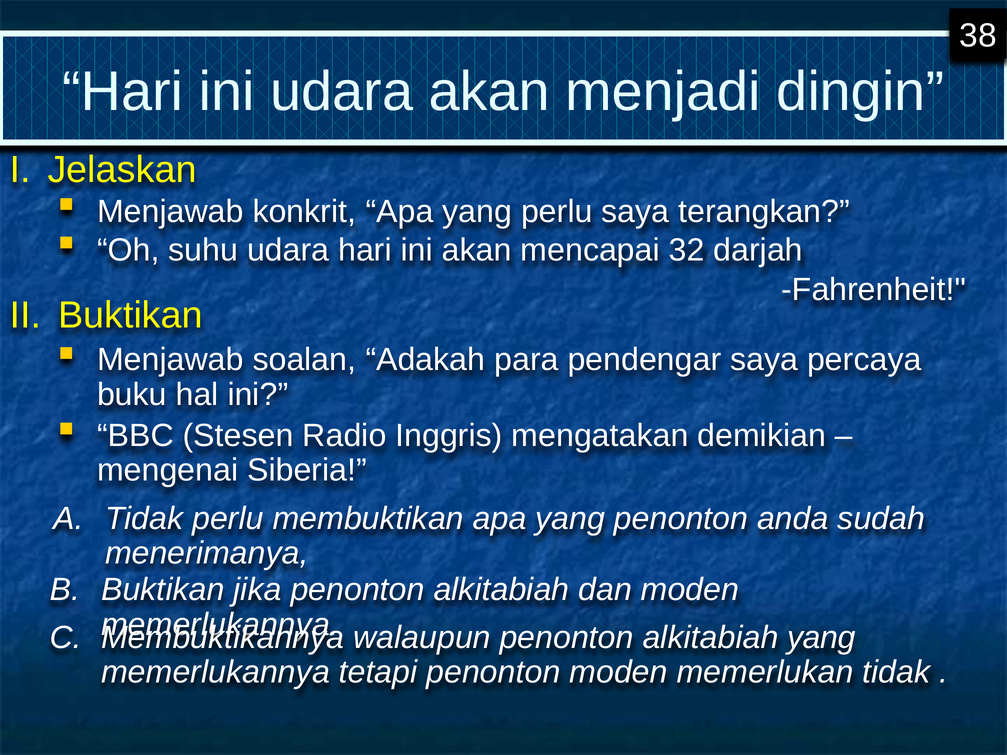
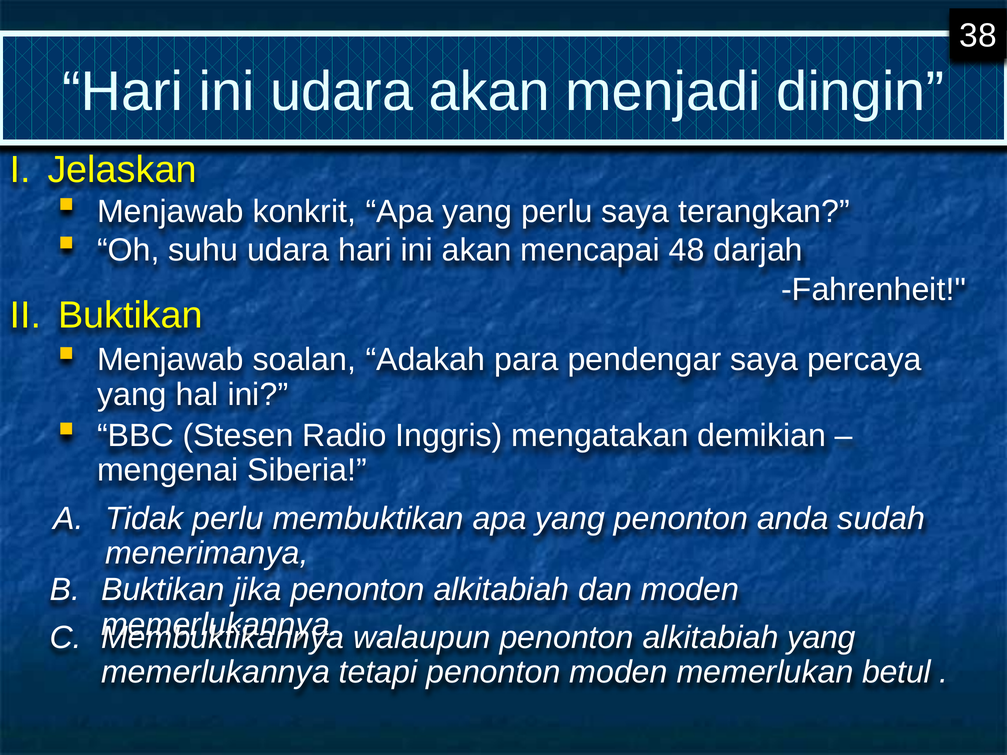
32: 32 -> 48
buku at (132, 395): buku -> yang
memerlukan tidak: tidak -> betul
